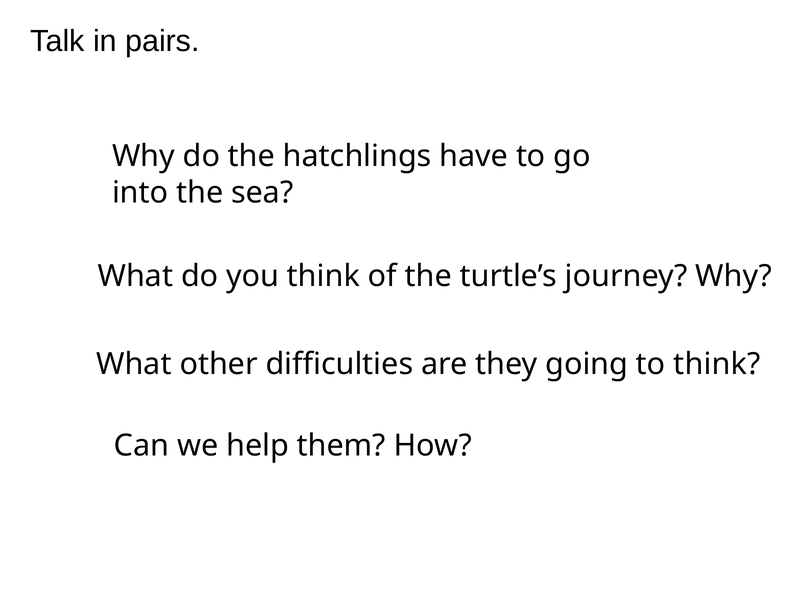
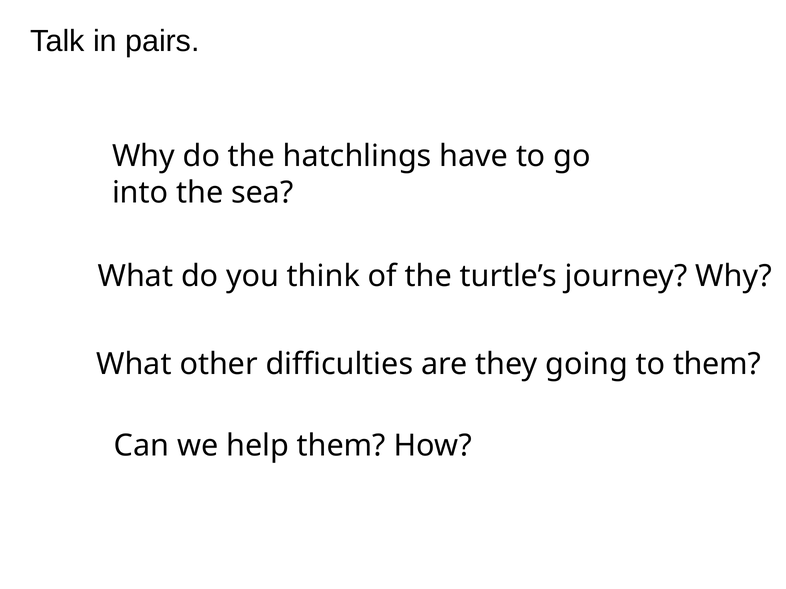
to think: think -> them
